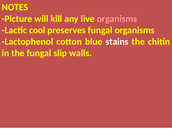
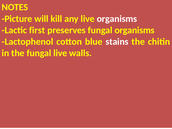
organisms at (117, 19) colour: pink -> white
cool: cool -> first
fungal slip: slip -> live
